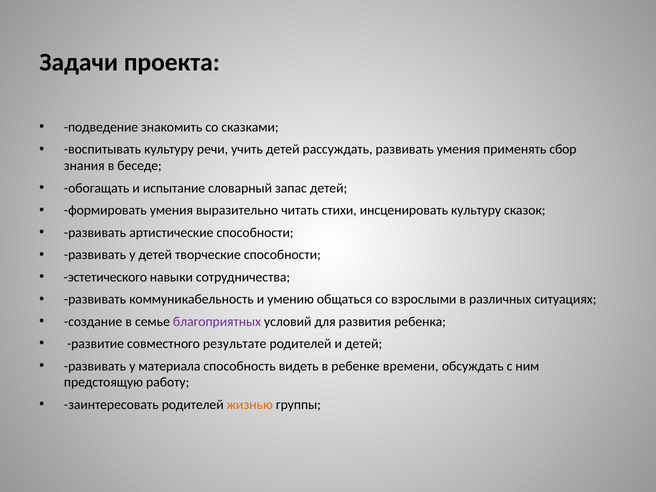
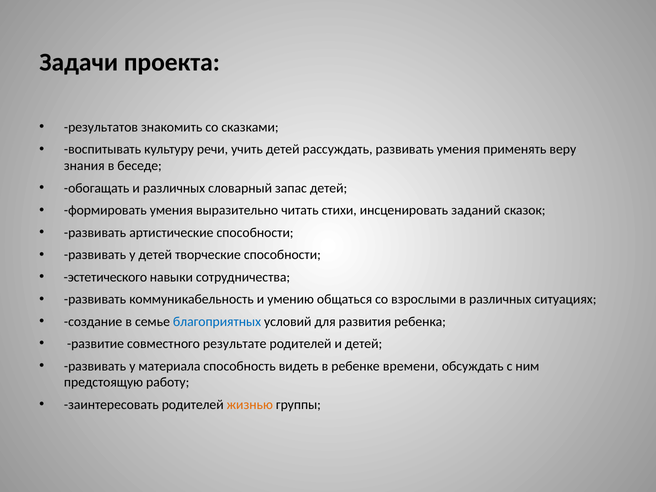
подведение: подведение -> результатов
сбор: сбор -> веру
и испытание: испытание -> различных
инсценировать культуру: культуру -> заданий
благоприятных colour: purple -> blue
